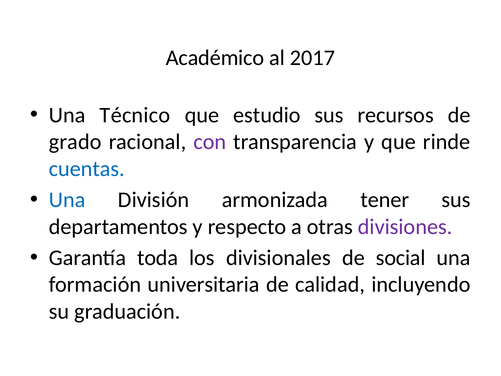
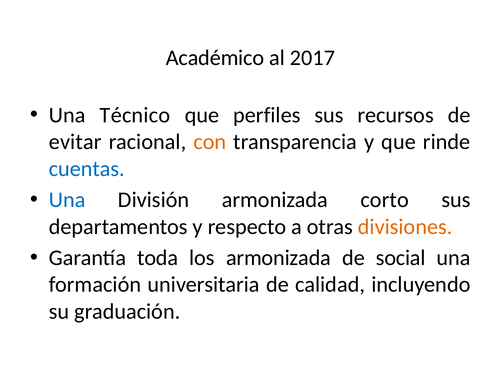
estudio: estudio -> perfiles
grado: grado -> evitar
con colour: purple -> orange
tener: tener -> corto
divisiones colour: purple -> orange
los divisionales: divisionales -> armonizada
